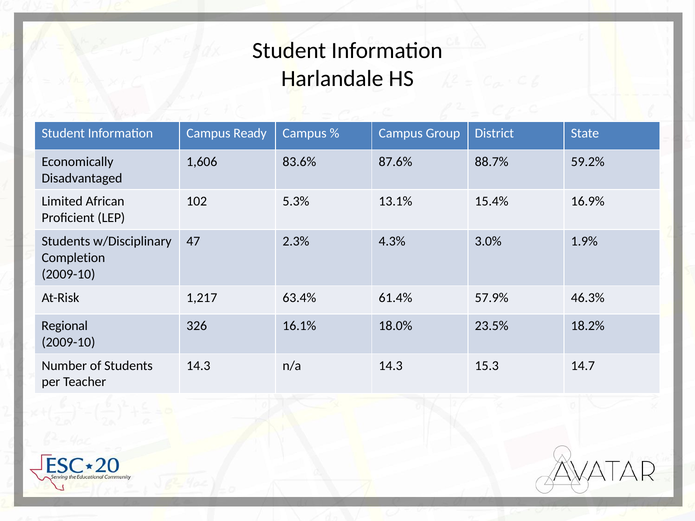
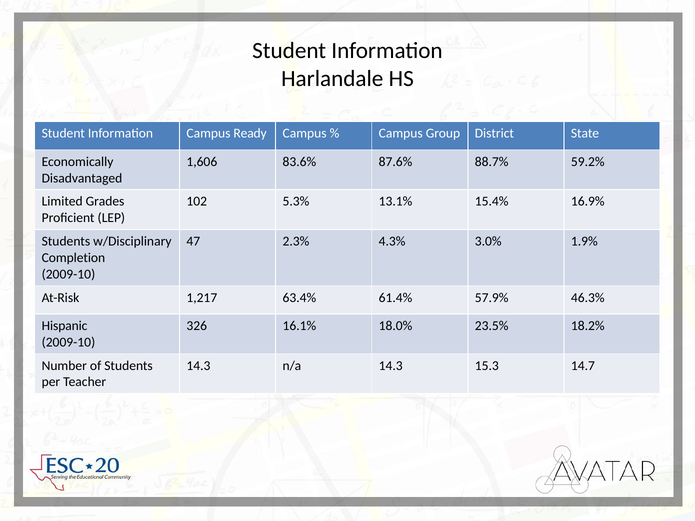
African: African -> Grades
Regional: Regional -> Hispanic
